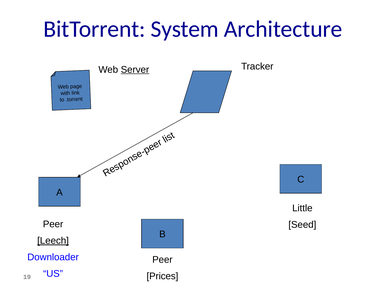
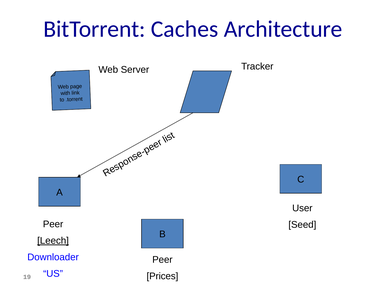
System: System -> Caches
Server underline: present -> none
Little: Little -> User
